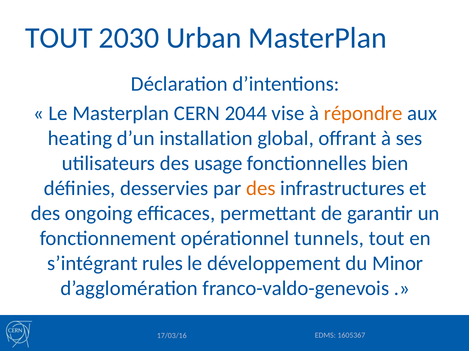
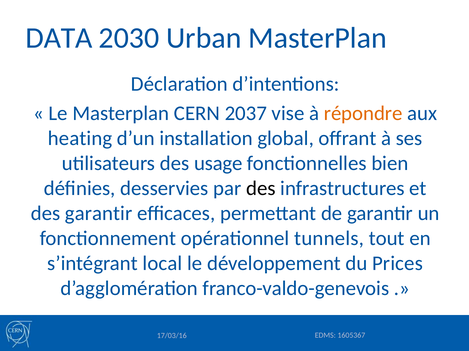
TOUT at (59, 38): TOUT -> DATA
2044: 2044 -> 2037
des at (261, 189) colour: orange -> black
des ongoing: ongoing -> garantir
rules: rules -> local
Minor: Minor -> Prices
